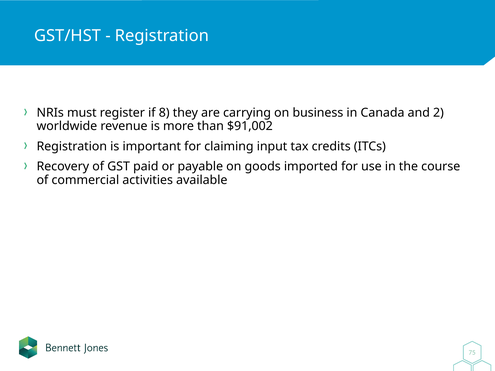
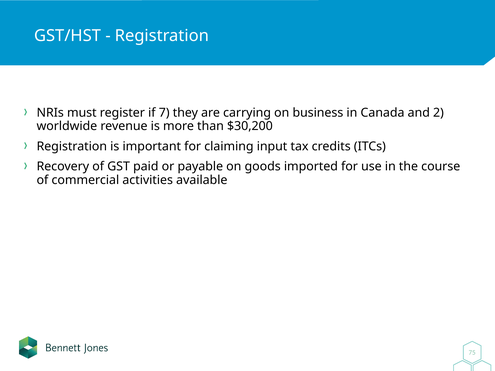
8: 8 -> 7
$91,002: $91,002 -> $30,200
